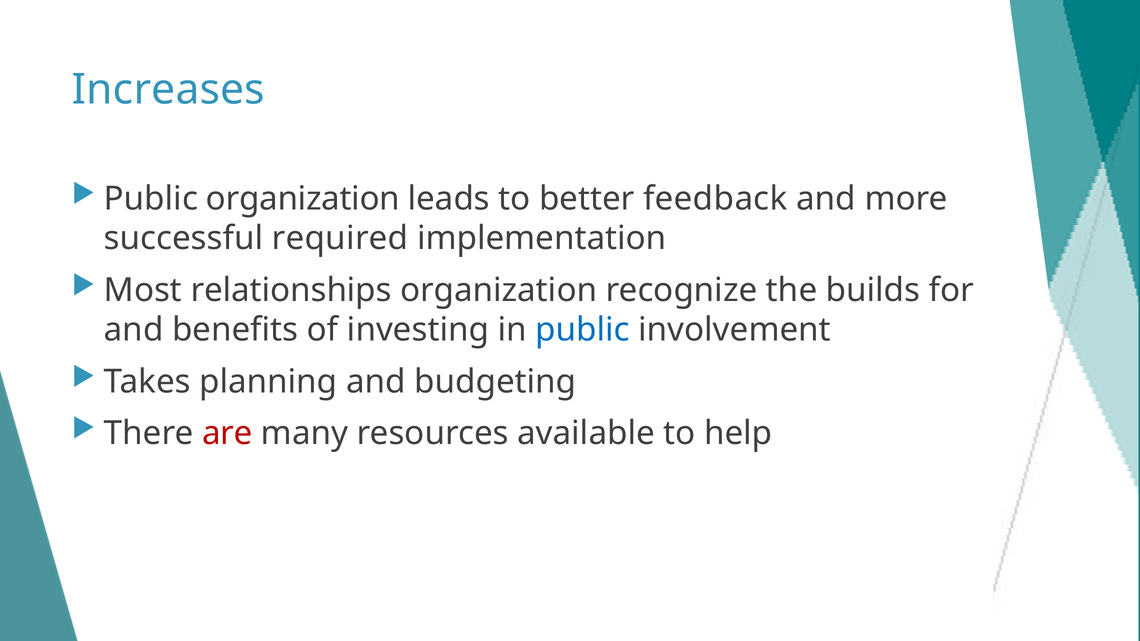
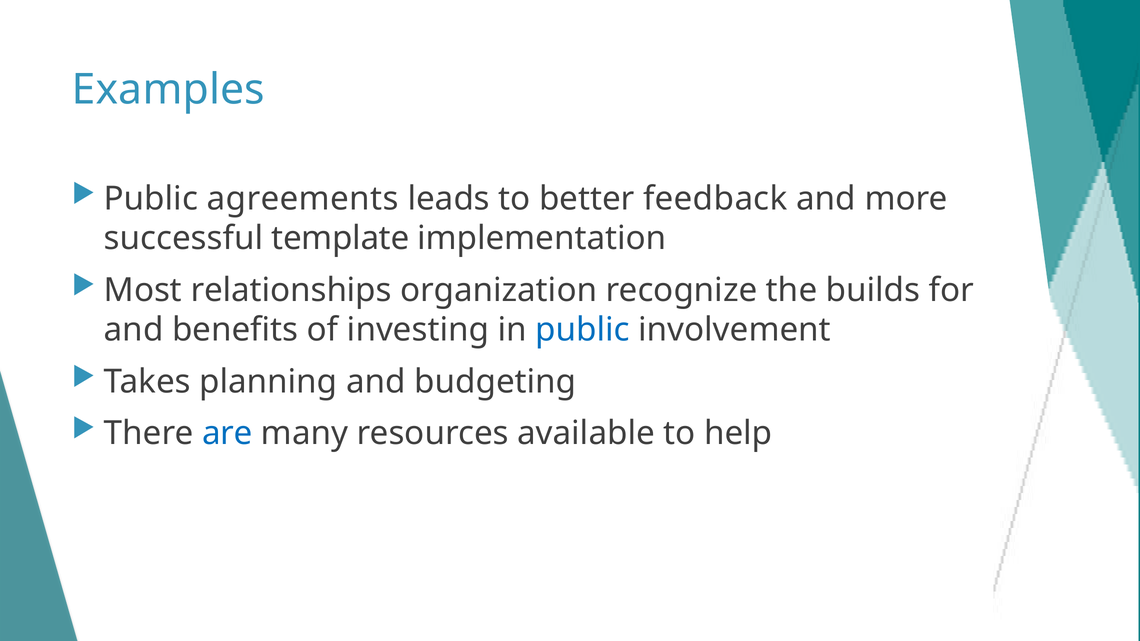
Increases: Increases -> Examples
Public organization: organization -> agreements
required: required -> template
are colour: red -> blue
